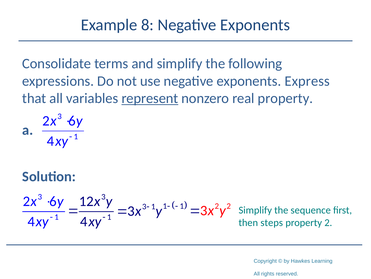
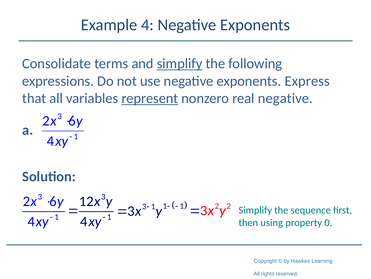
Example 8: 8 -> 4
simplify at (180, 63) underline: none -> present
real property: property -> negative
steps: steps -> using
property 2: 2 -> 0
